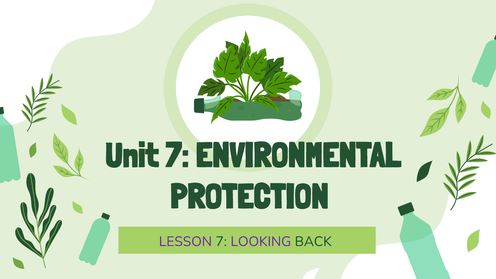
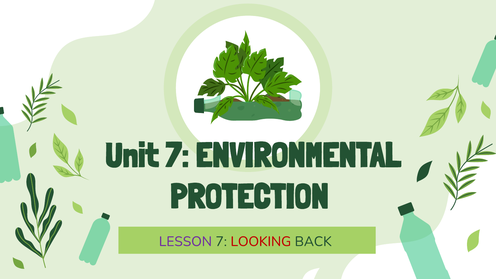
LOOKING colour: purple -> red
